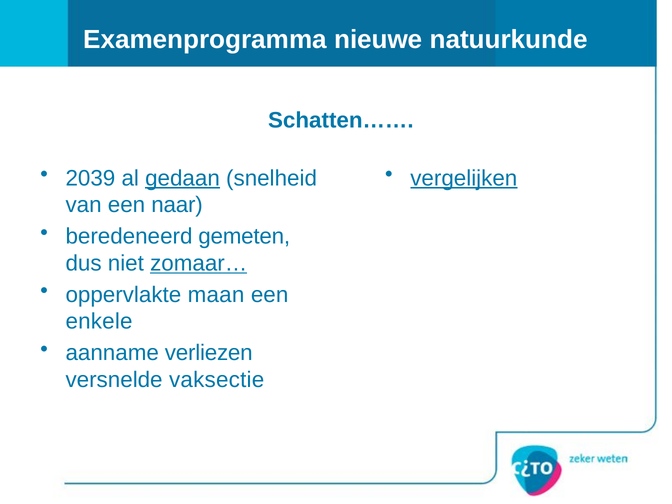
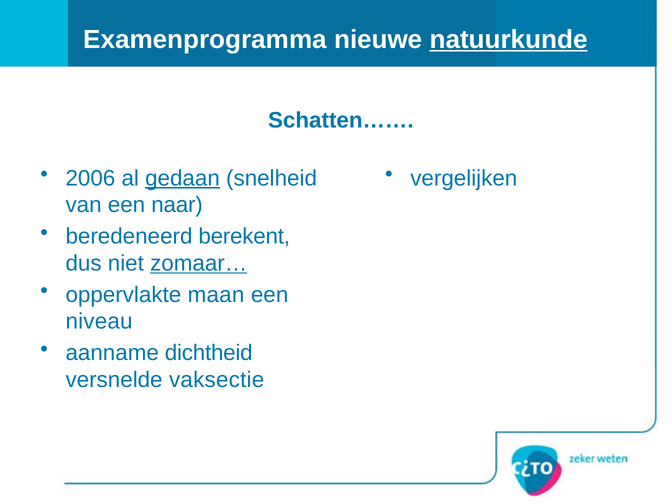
natuurkunde underline: none -> present
2039: 2039 -> 2006
vergelijken underline: present -> none
gemeten: gemeten -> berekent
enkele: enkele -> niveau
verliezen: verliezen -> dichtheid
